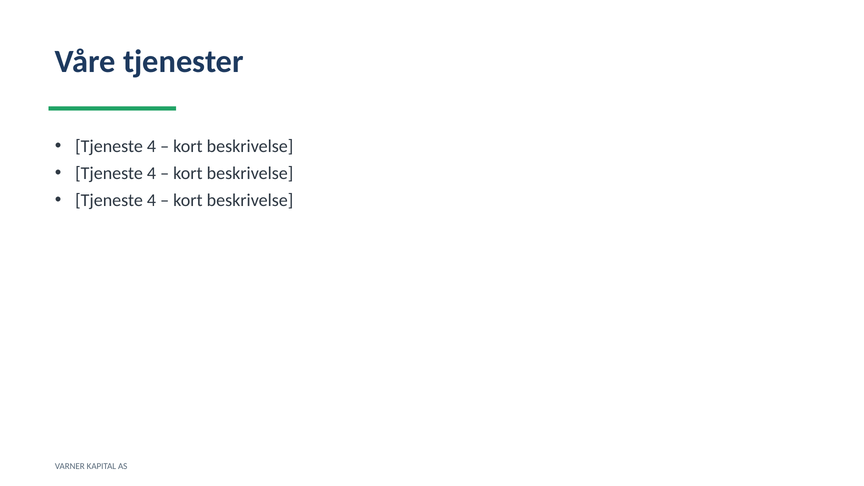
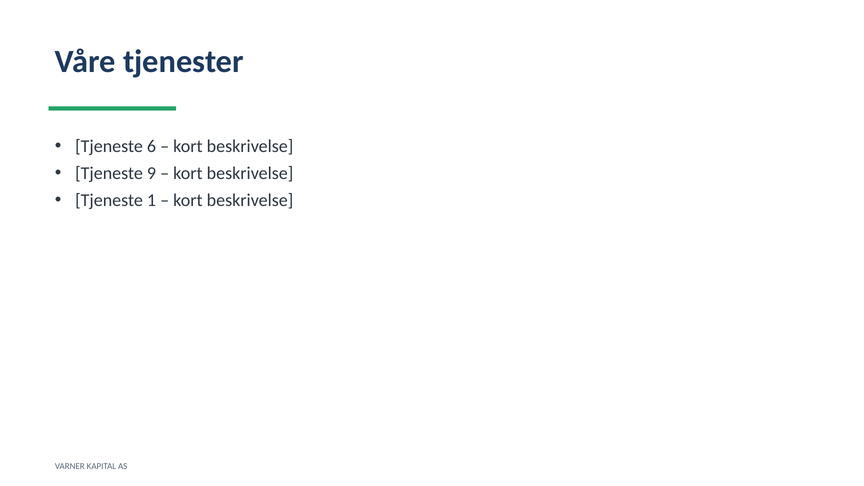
4 at (151, 146): 4 -> 6
4 at (151, 173): 4 -> 9
4 at (151, 200): 4 -> 1
